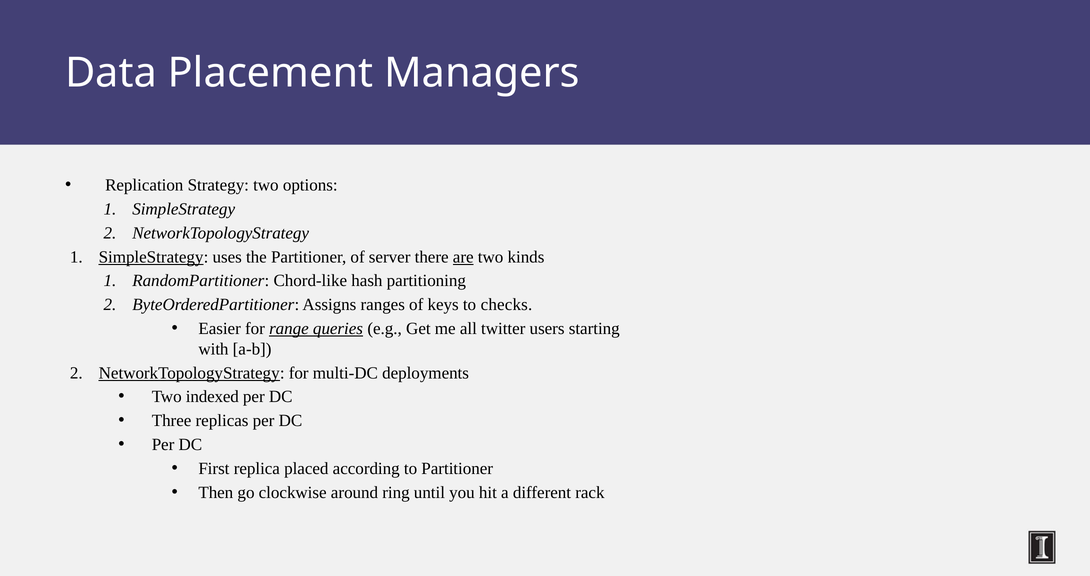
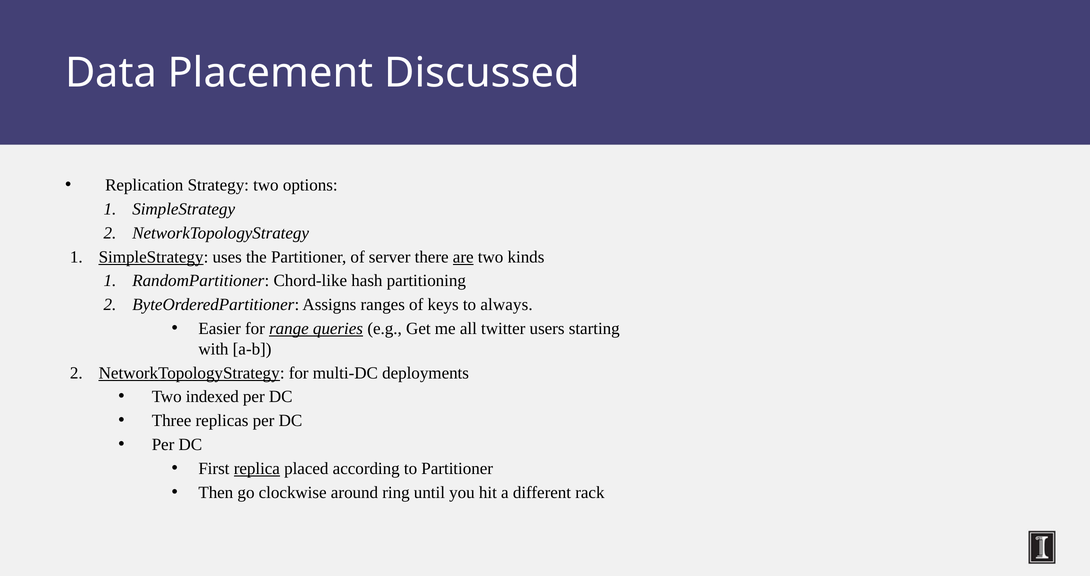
Managers: Managers -> Discussed
checks: checks -> always
replica underline: none -> present
